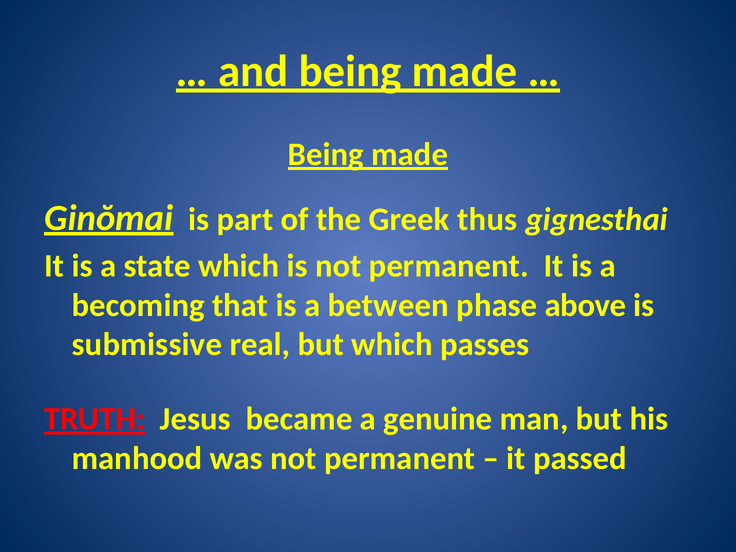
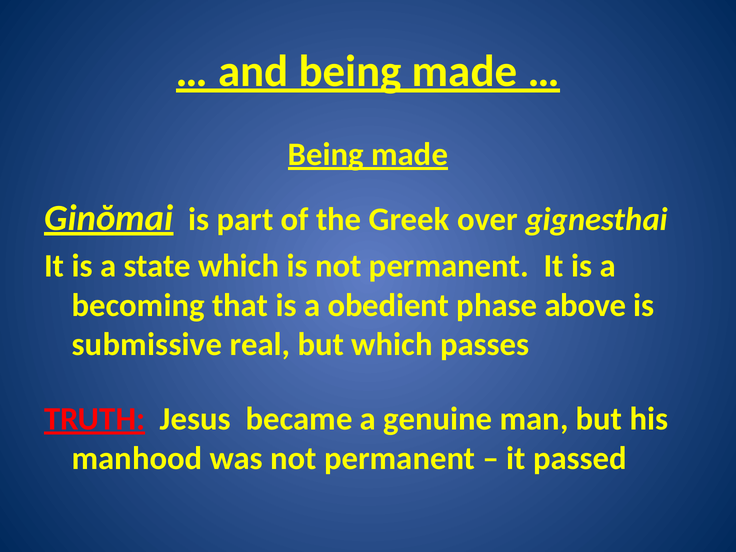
thus: thus -> over
between: between -> obedient
